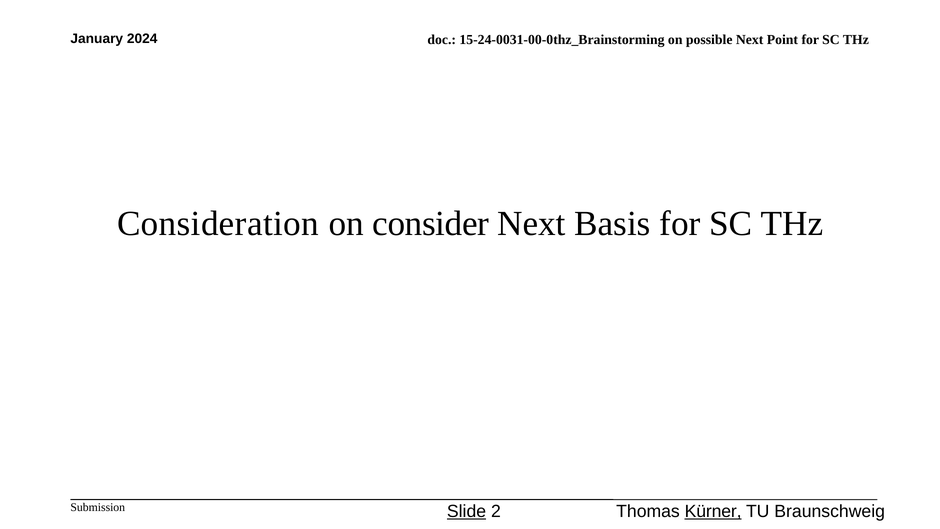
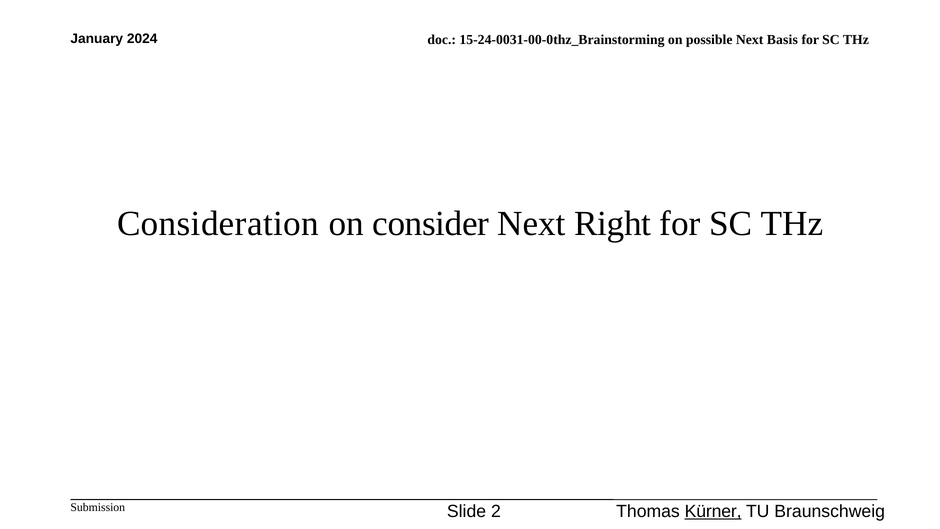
Point: Point -> Basis
Basis: Basis -> Right
Slide underline: present -> none
